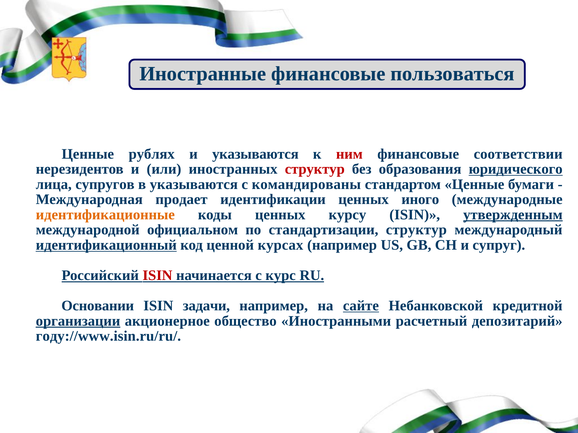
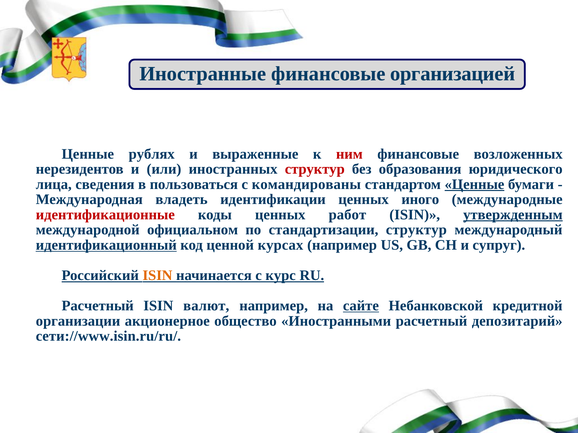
пользоваться: пользоваться -> организацией
и указываются: указываются -> выраженные
соответствии: соответствии -> возложенных
юридического underline: present -> none
супругов: супругов -> сведения
в указываются: указываются -> пользоваться
Ценные at (474, 184) underline: none -> present
продает: продает -> владеть
идентификационные colour: orange -> red
курсу: курсу -> работ
ISIN at (157, 276) colour: red -> orange
Основании at (98, 306): Основании -> Расчетный
задачи: задачи -> валют
организации underline: present -> none
году://www.isin.ru/ru/: году://www.isin.ru/ru/ -> сети://www.isin.ru/ru/
